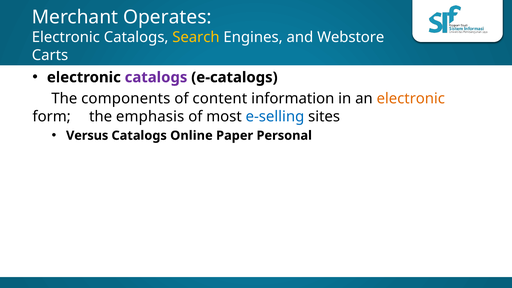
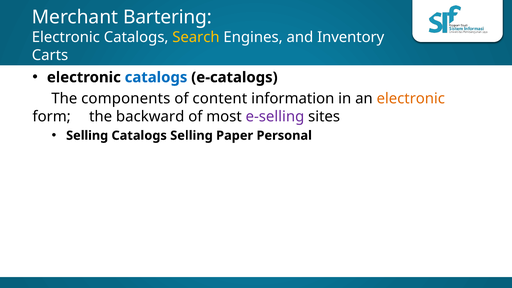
Operates: Operates -> Bartering
Webstore: Webstore -> Inventory
catalogs at (156, 77) colour: purple -> blue
emphasis: emphasis -> backward
e-selling colour: blue -> purple
Versus at (87, 136): Versus -> Selling
Catalogs Online: Online -> Selling
